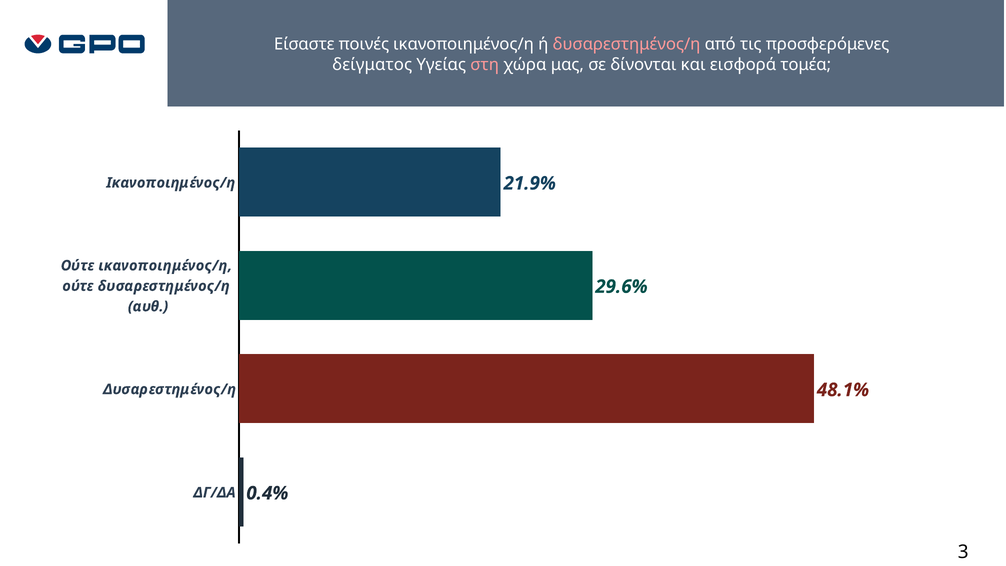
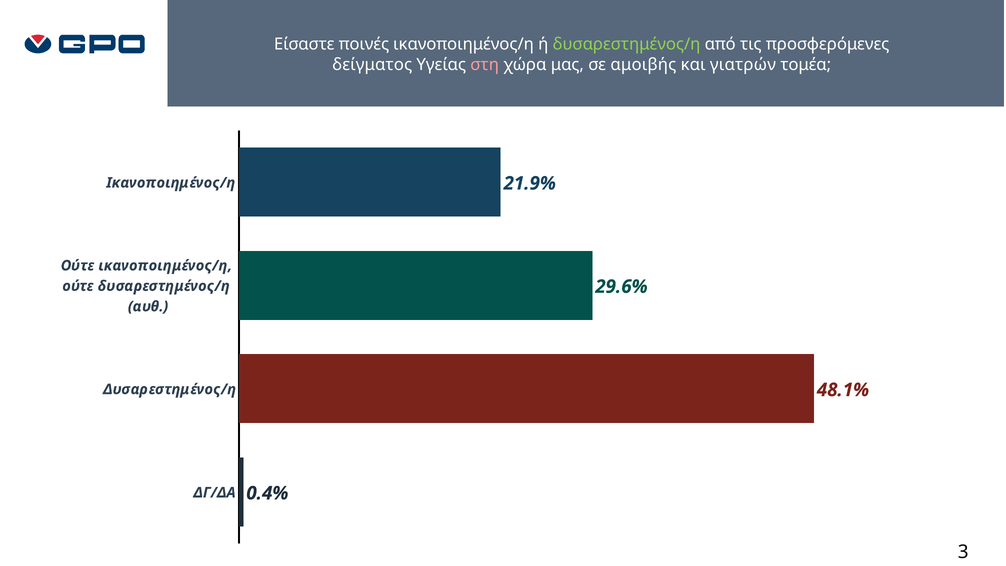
δυσαρεστημένος/η at (627, 44) colour: pink -> light green
δίνονται: δίνονται -> αμοιβής
εισφορά: εισφορά -> γιατρών
